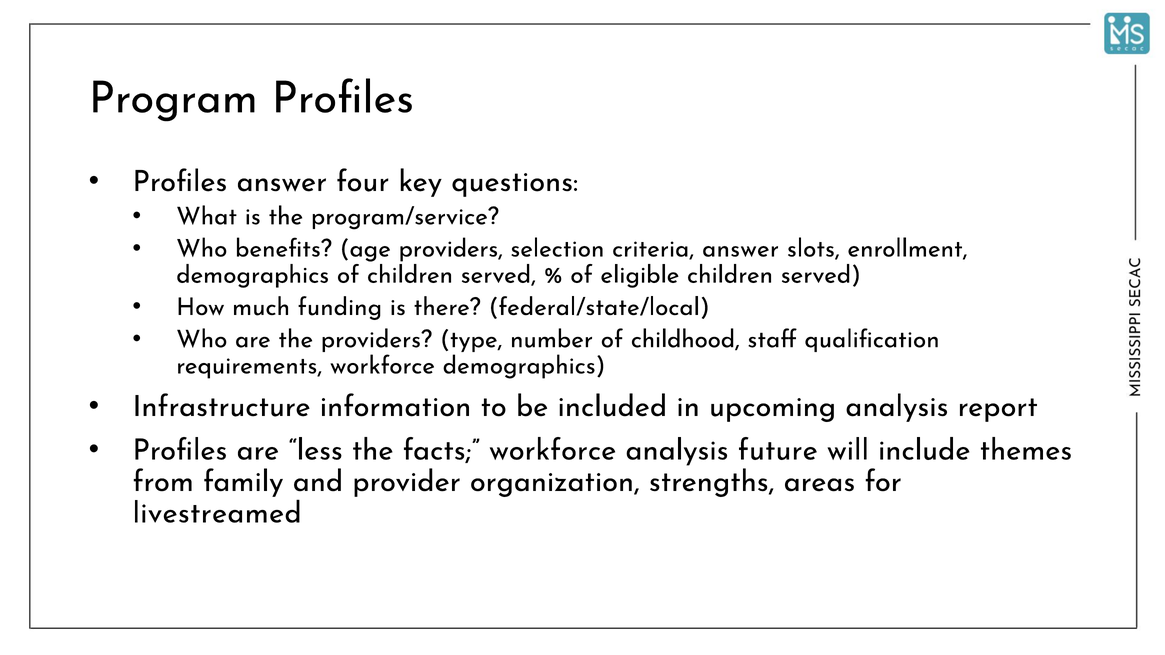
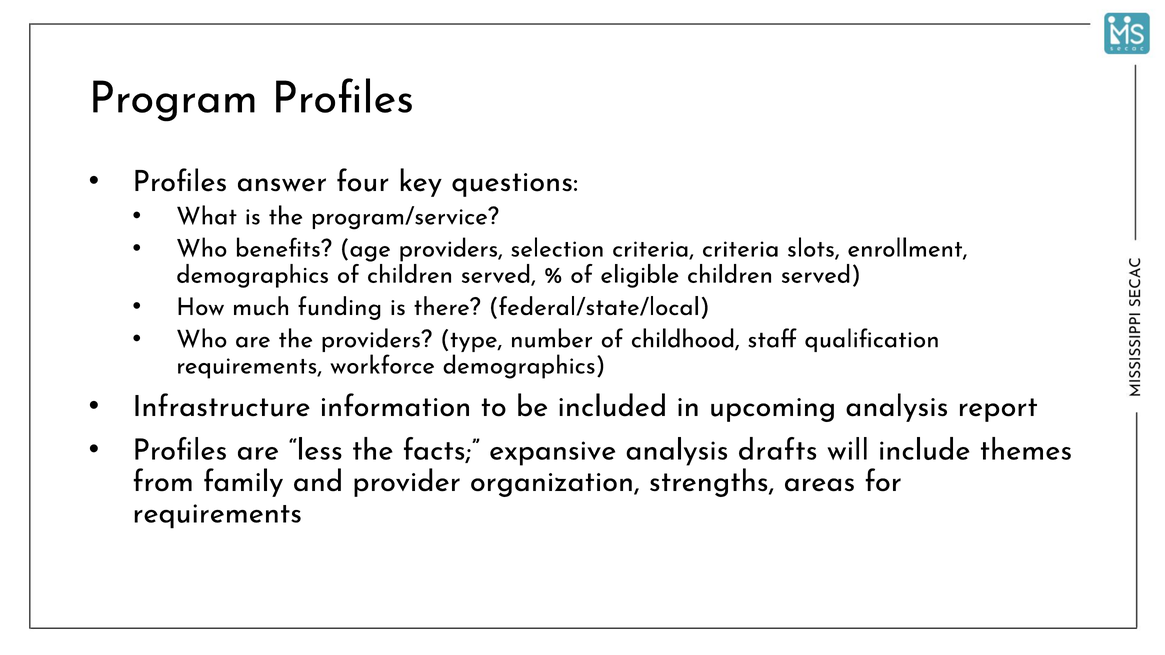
criteria answer: answer -> criteria
facts workforce: workforce -> expansive
future: future -> drafts
livestreamed at (217, 513): livestreamed -> requirements
